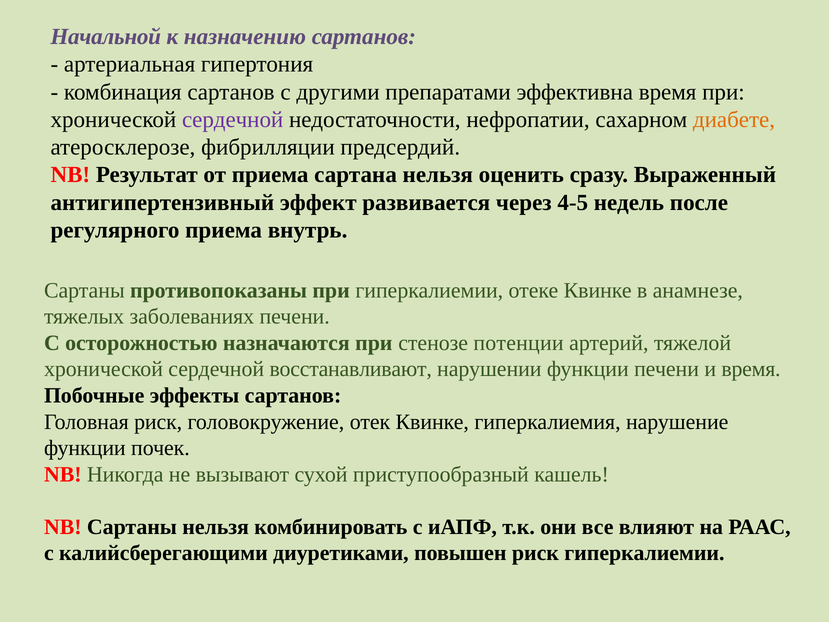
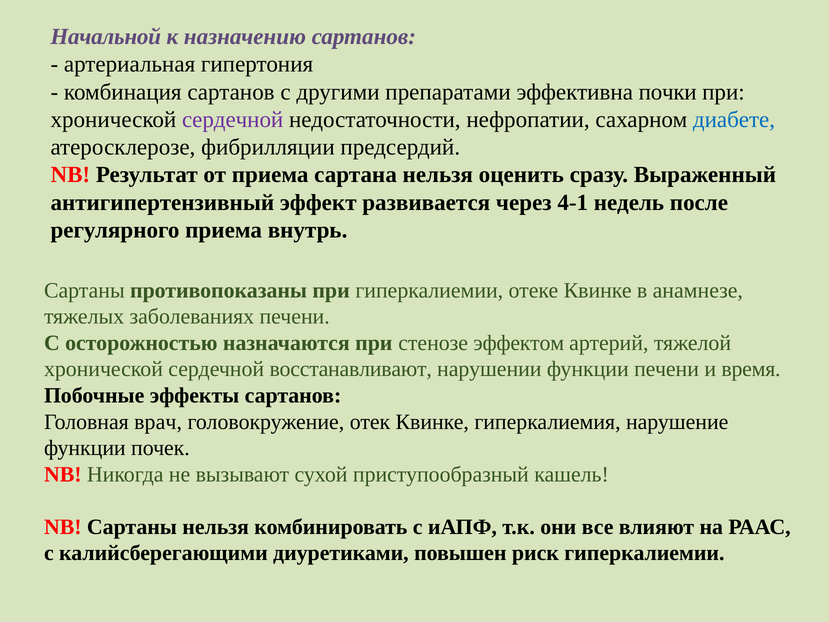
эффективна время: время -> почки
диабете colour: orange -> blue
4-5: 4-5 -> 4-1
потенции: потенции -> эффектом
Головная риск: риск -> врач
